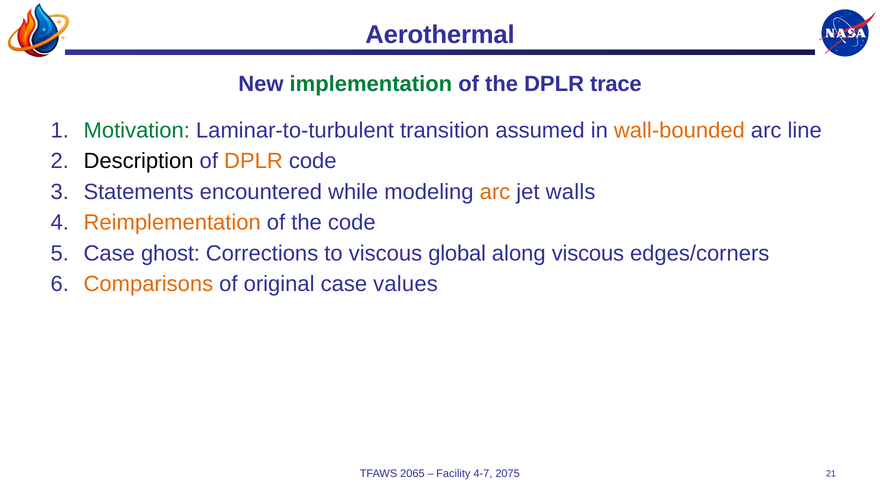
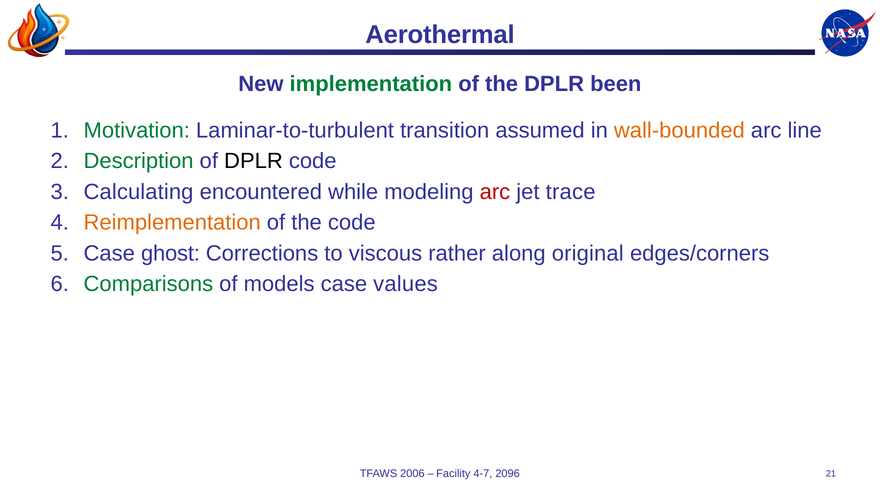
trace: trace -> been
Description colour: black -> green
DPLR at (253, 161) colour: orange -> black
Statements: Statements -> Calculating
arc at (495, 192) colour: orange -> red
walls: walls -> trace
global: global -> rather
along viscous: viscous -> original
Comparisons colour: orange -> green
original: original -> models
2065: 2065 -> 2006
2075: 2075 -> 2096
